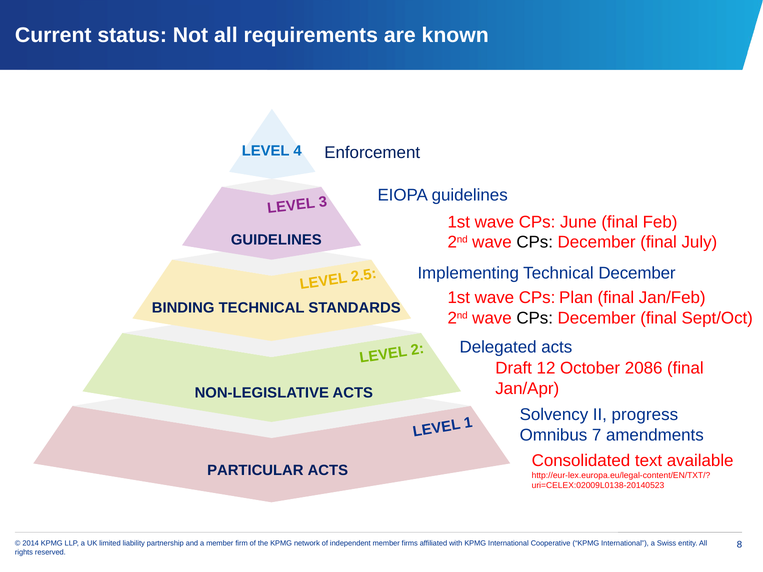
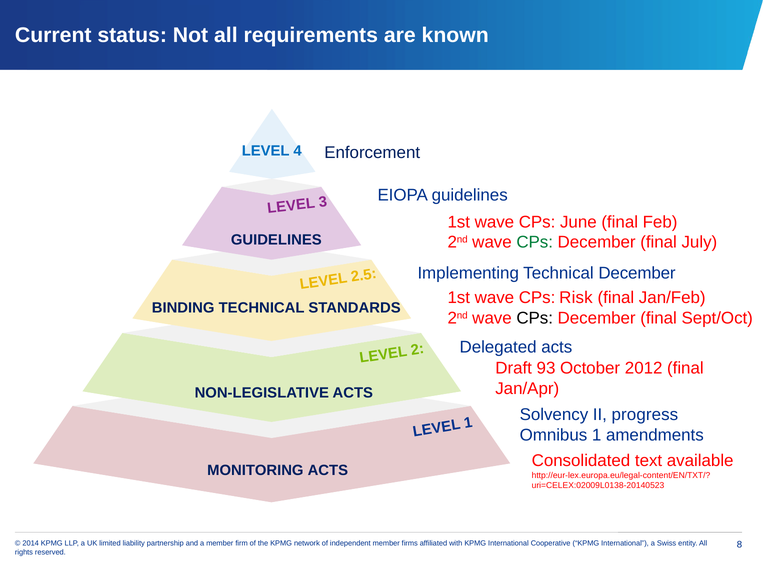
CPs at (535, 242) colour: black -> green
Plan: Plan -> Risk
12: 12 -> 93
2086: 2086 -> 2012
Omnibus 7: 7 -> 1
PARTICULAR: PARTICULAR -> MONITORING
